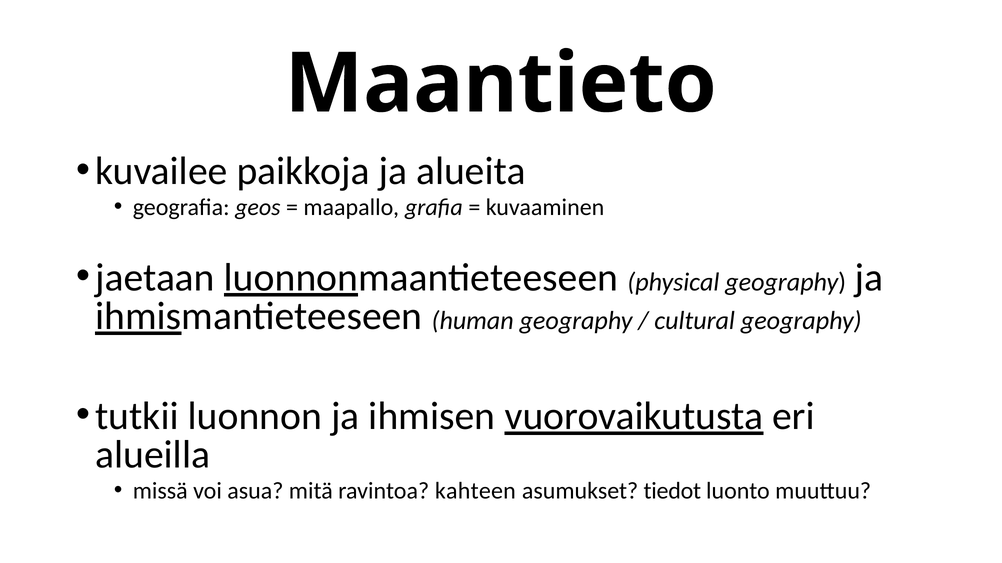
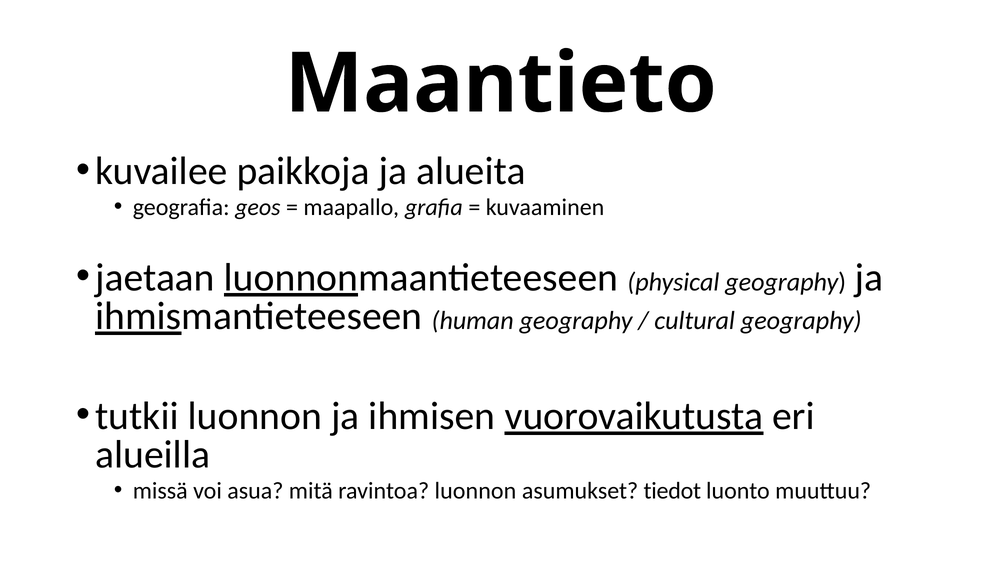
ravintoa kahteen: kahteen -> luonnon
